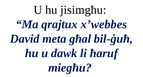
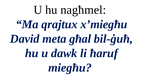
jisimgħu: jisimgħu -> nagħmel
x’webbes: x’webbes -> x’miegħu
